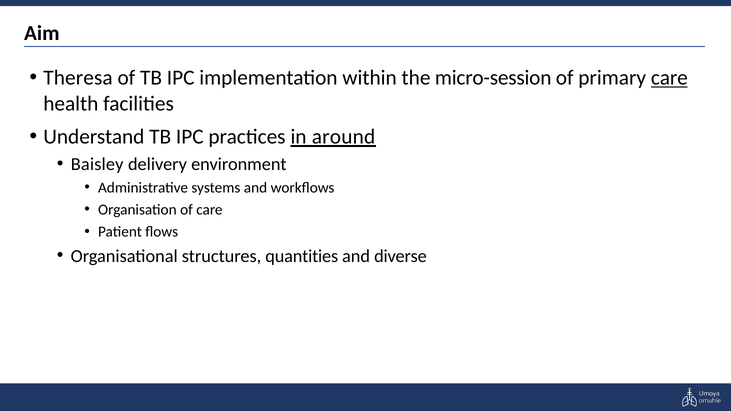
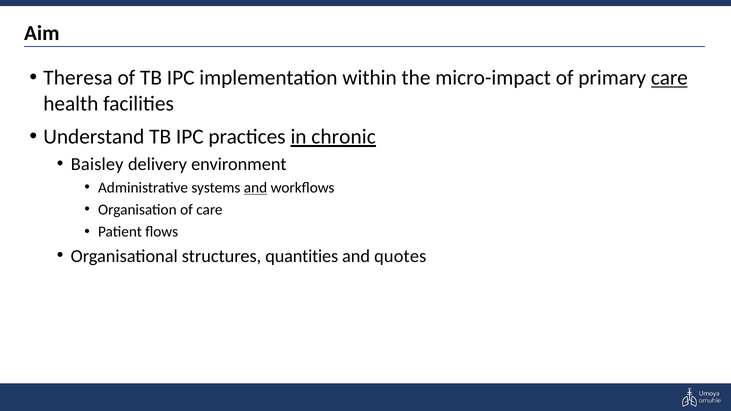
micro-session: micro-session -> micro-impact
around: around -> chronic
and at (255, 188) underline: none -> present
diverse: diverse -> quotes
